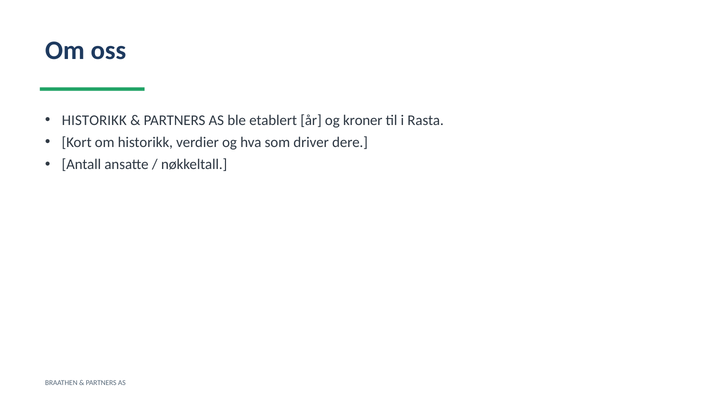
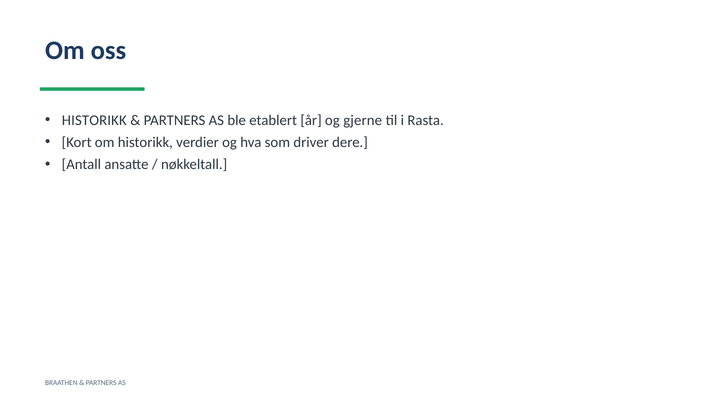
kroner: kroner -> gjerne
